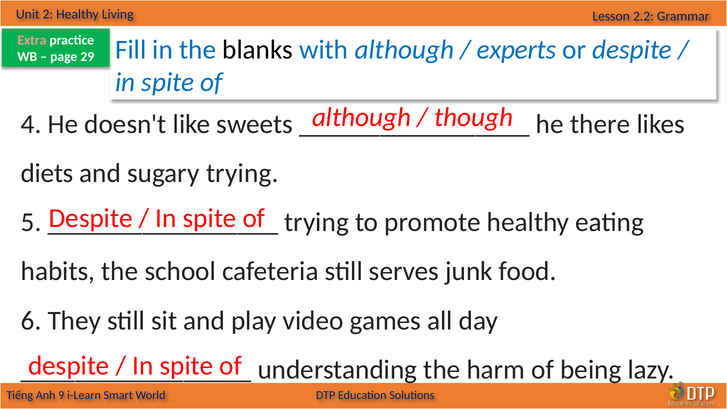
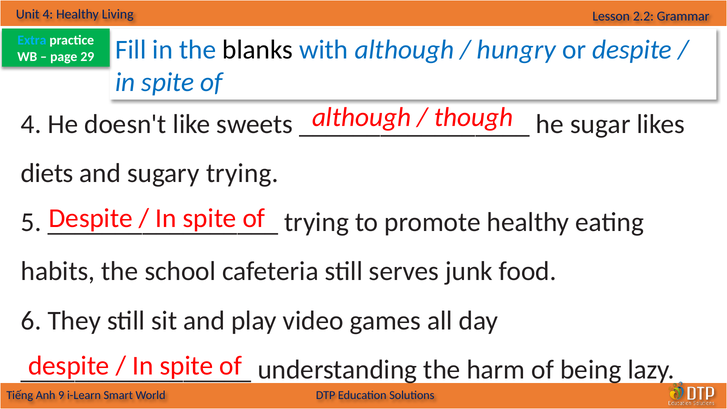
2 at (48, 14): 2 -> 4
Extra colour: pink -> light blue
experts: experts -> hungry
there: there -> sugar
